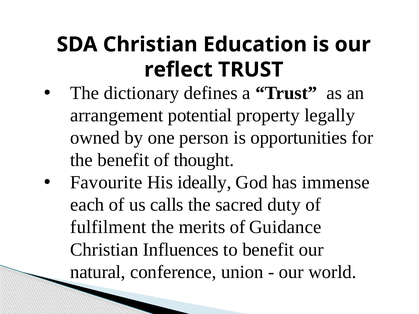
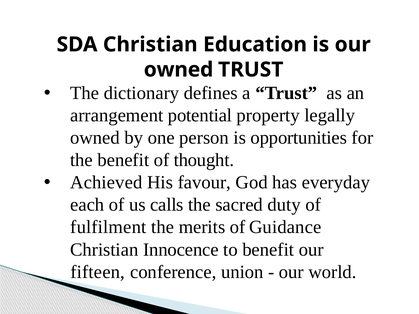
reflect at (178, 70): reflect -> owned
Favourite: Favourite -> Achieved
ideally: ideally -> favour
immense: immense -> everyday
Influences: Influences -> Innocence
natural: natural -> fifteen
